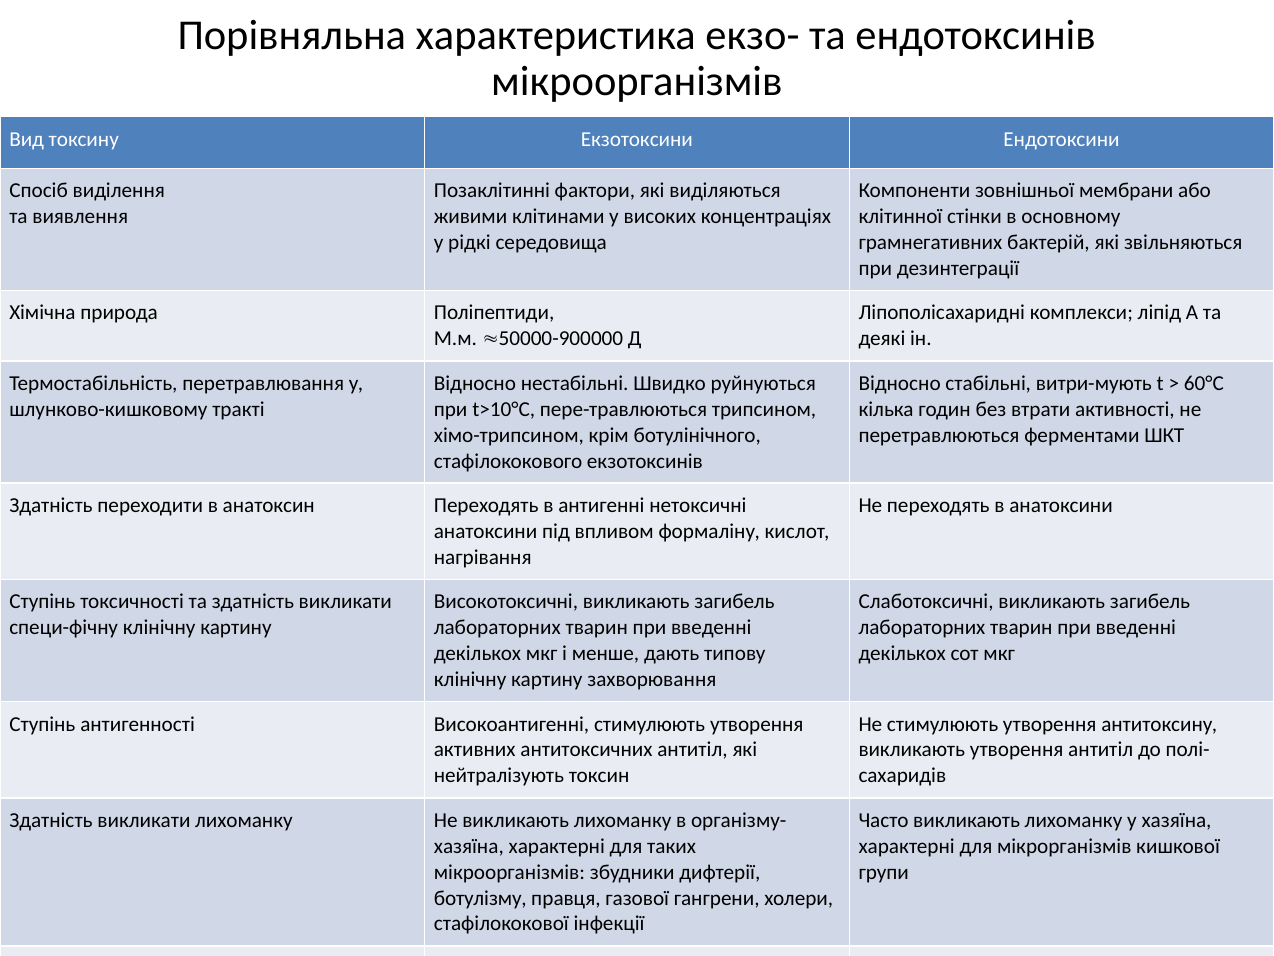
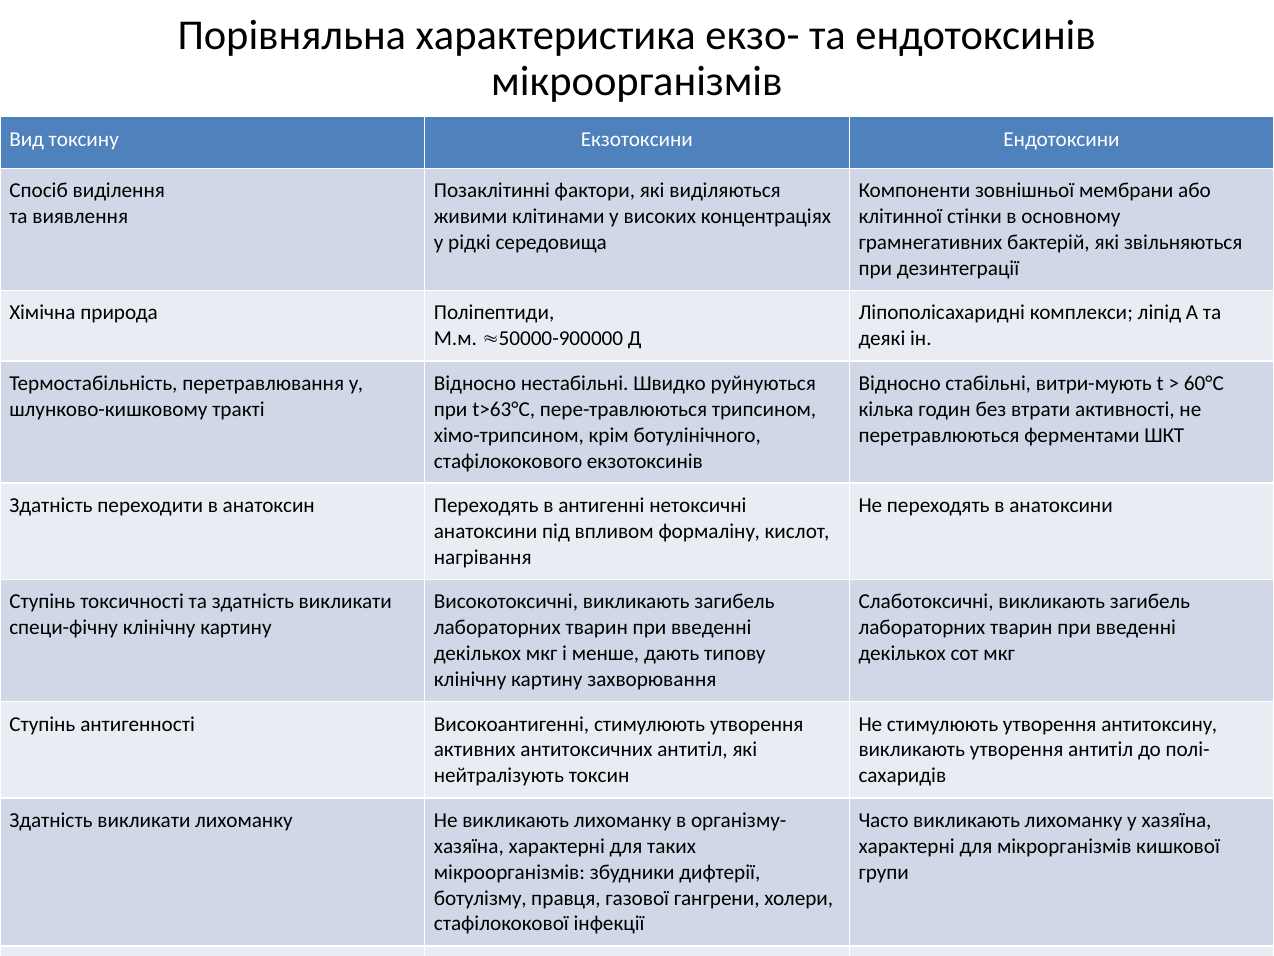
t>10°С: t>10°С -> t>63°С
